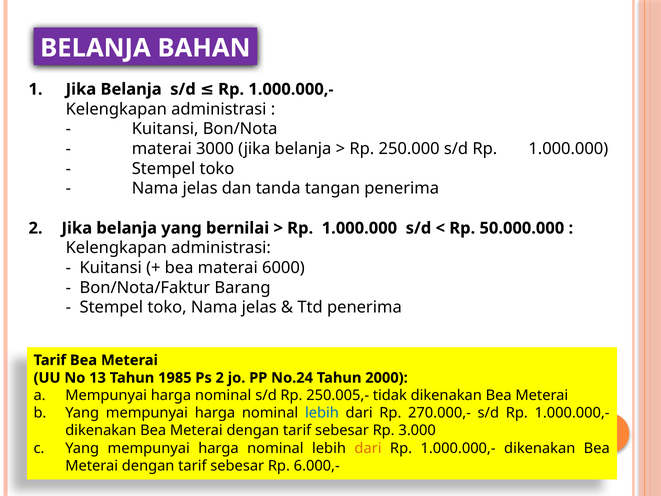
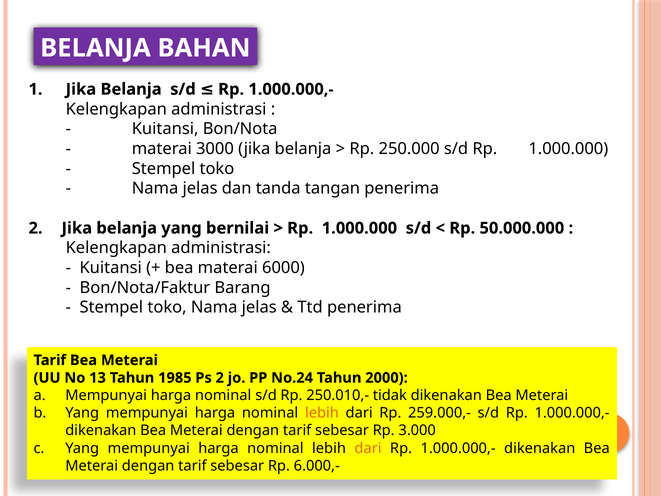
250.005,-: 250.005,- -> 250.010,-
lebih at (322, 413) colour: blue -> orange
270.000,-: 270.000,- -> 259.000,-
